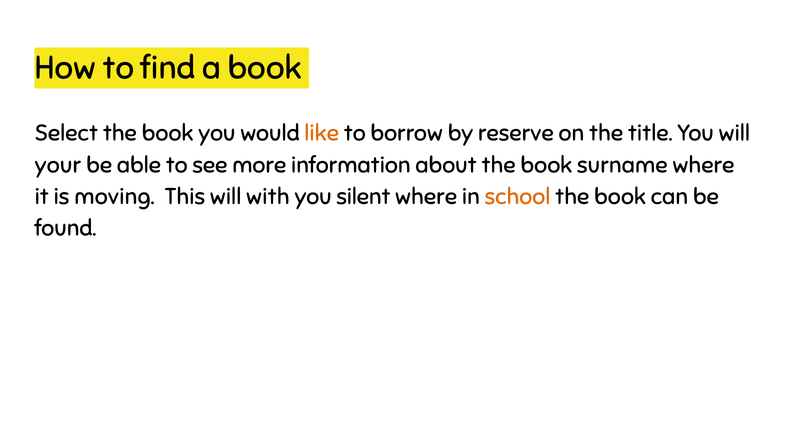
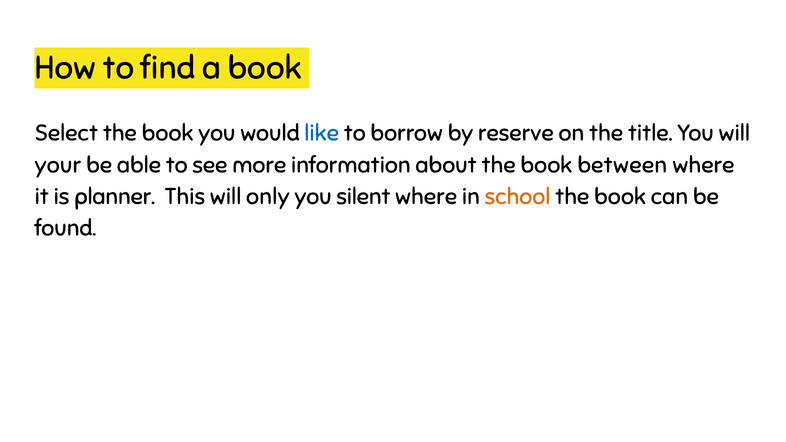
like colour: orange -> blue
surname: surname -> between
moving: moving -> planner
with: with -> only
